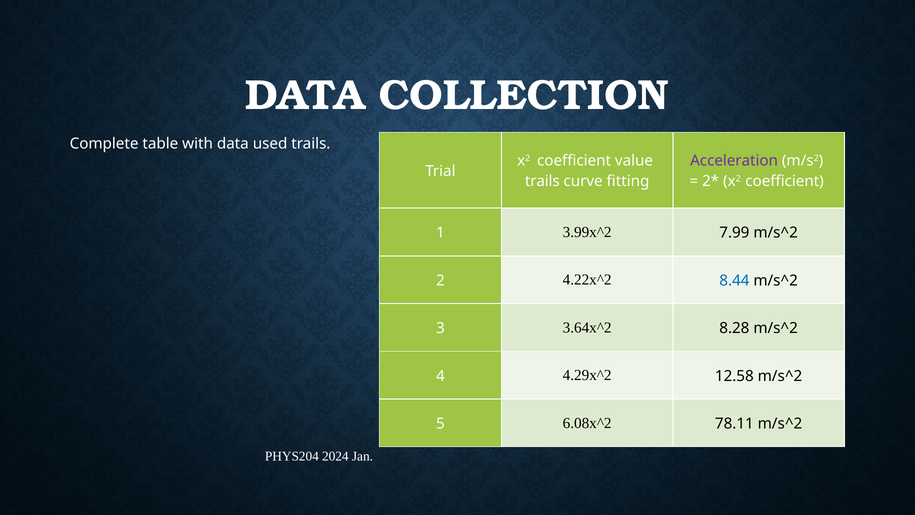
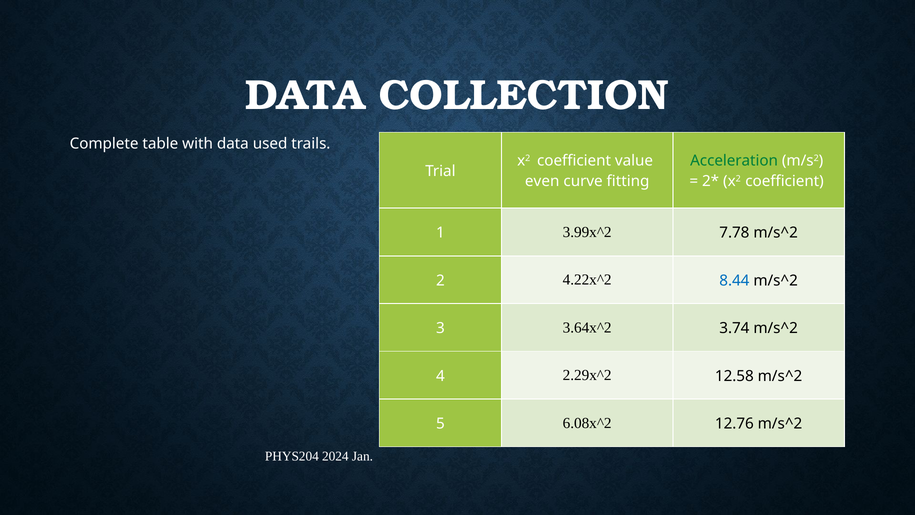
Acceleration colour: purple -> green
trails at (542, 181): trails -> even
7.99: 7.99 -> 7.78
8.28: 8.28 -> 3.74
4.29x^2: 4.29x^2 -> 2.29x^2
78.11: 78.11 -> 12.76
